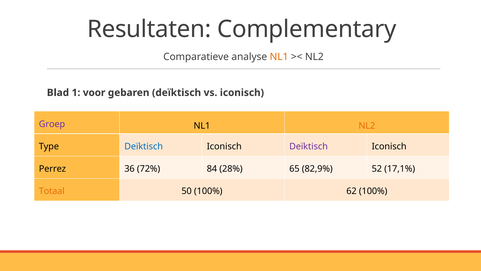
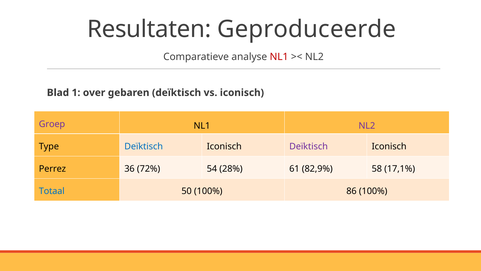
Complementary: Complementary -> Geproduceerde
NL1 at (279, 57) colour: orange -> red
voor: voor -> over
NL2 at (367, 126) colour: orange -> purple
84: 84 -> 54
65: 65 -> 61
52: 52 -> 58
Totaal colour: orange -> blue
62: 62 -> 86
